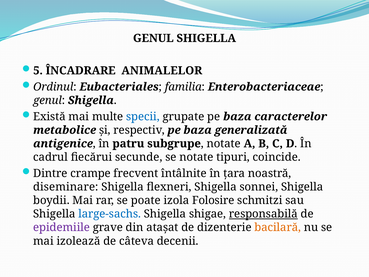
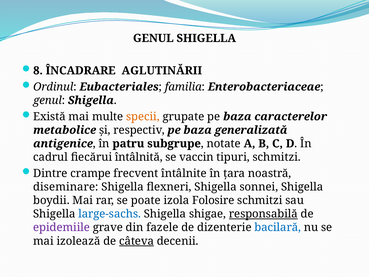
5: 5 -> 8
ANIMALELOR: ANIMALELOR -> AGLUTINĂRII
specii colour: blue -> orange
secunde: secunde -> întâlnită
se notate: notate -> vaccin
tipuri coincide: coincide -> schmitzi
ataşat: ataşat -> fazele
bacilară colour: orange -> blue
câteva underline: none -> present
